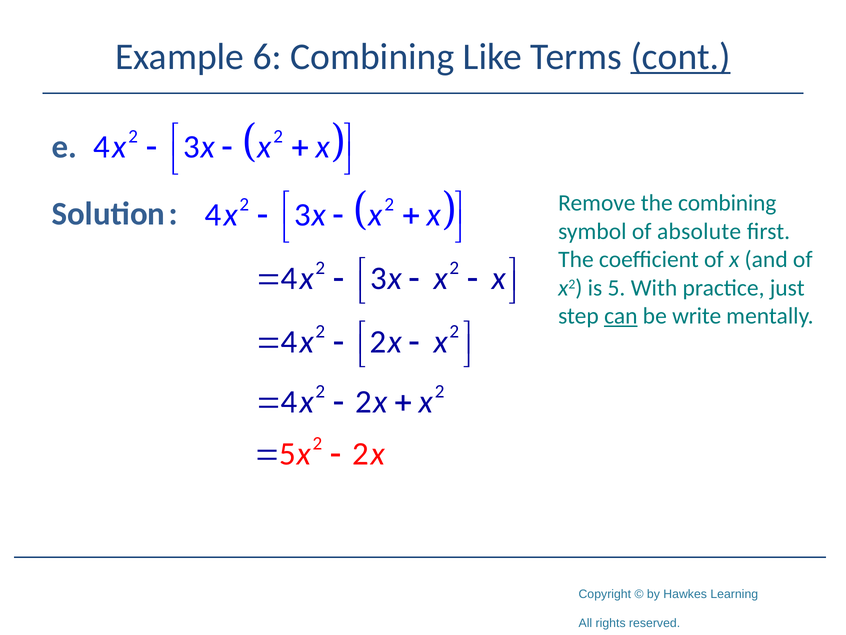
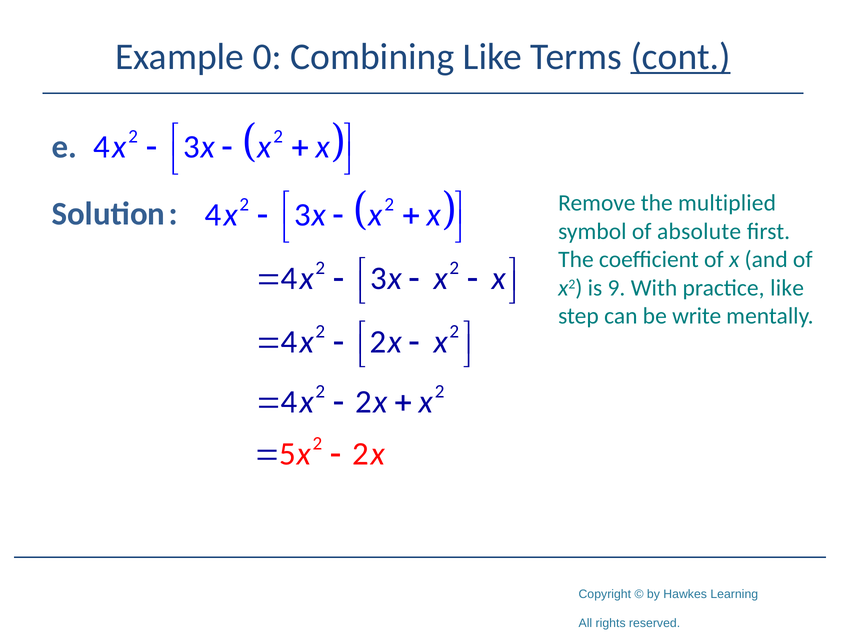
6: 6 -> 0
the combining: combining -> multiplied
is 5: 5 -> 9
practice just: just -> like
can underline: present -> none
